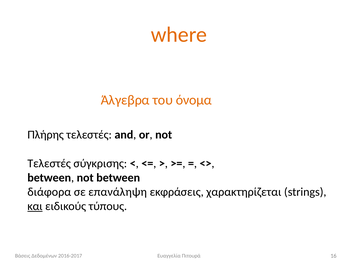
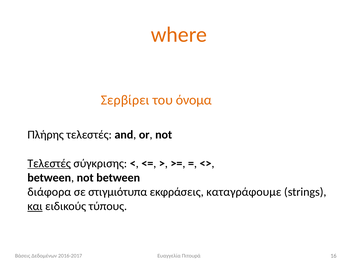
Άλγεβρα: Άλγεβρα -> Σερβίρει
Τελεστές at (49, 164) underline: none -> present
επανάληψη: επανάληψη -> στιγμιότυπα
χαρακτηρίζεται: χαρακτηρίζεται -> καταγράφουμε
